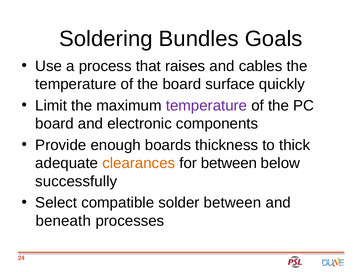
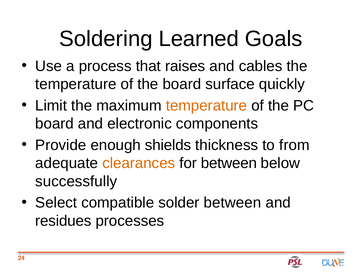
Bundles: Bundles -> Learned
temperature at (206, 105) colour: purple -> orange
boards: boards -> shields
thick: thick -> from
beneath: beneath -> residues
